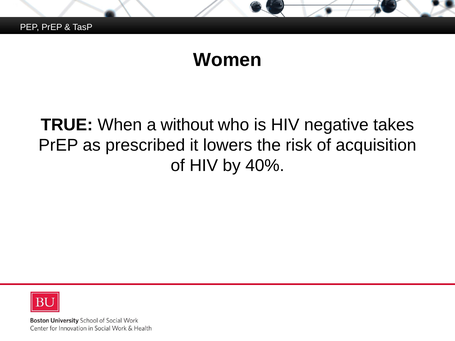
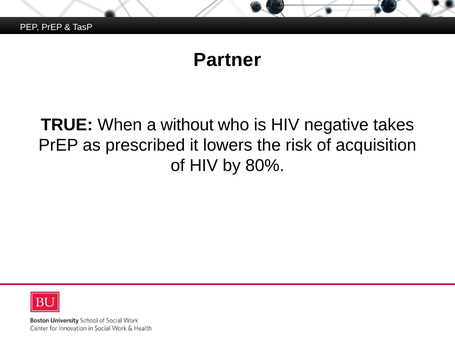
Women: Women -> Partner
40%: 40% -> 80%
